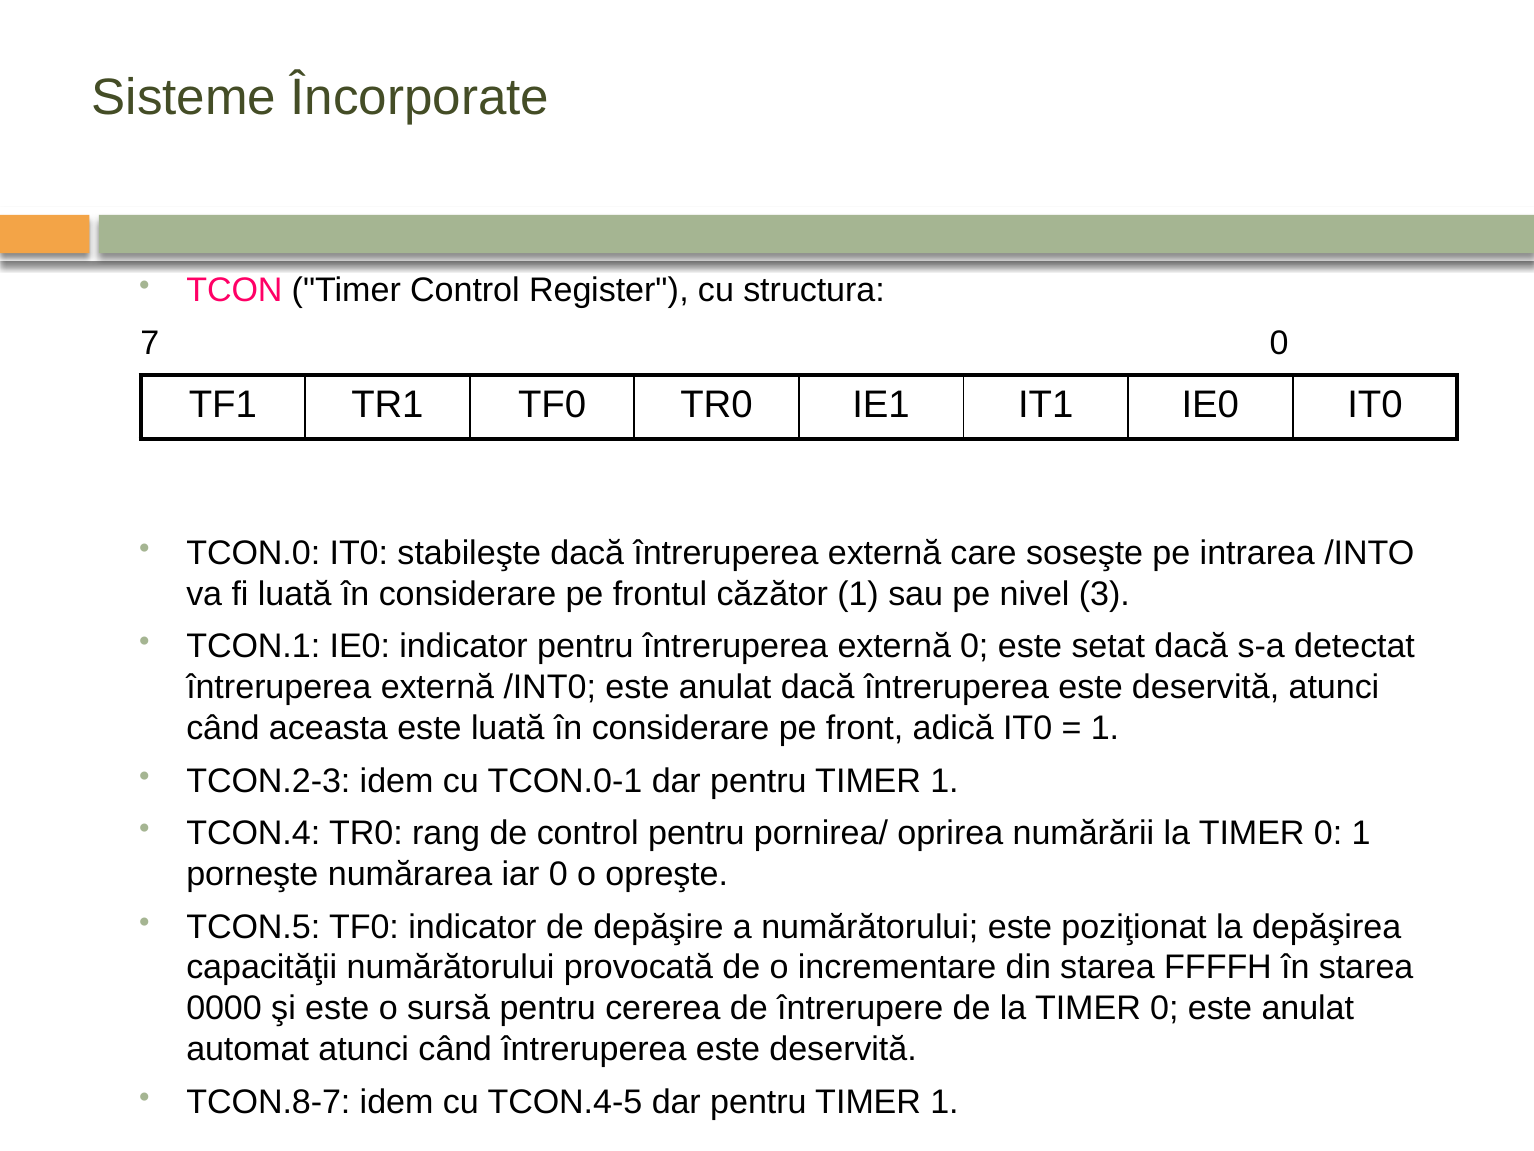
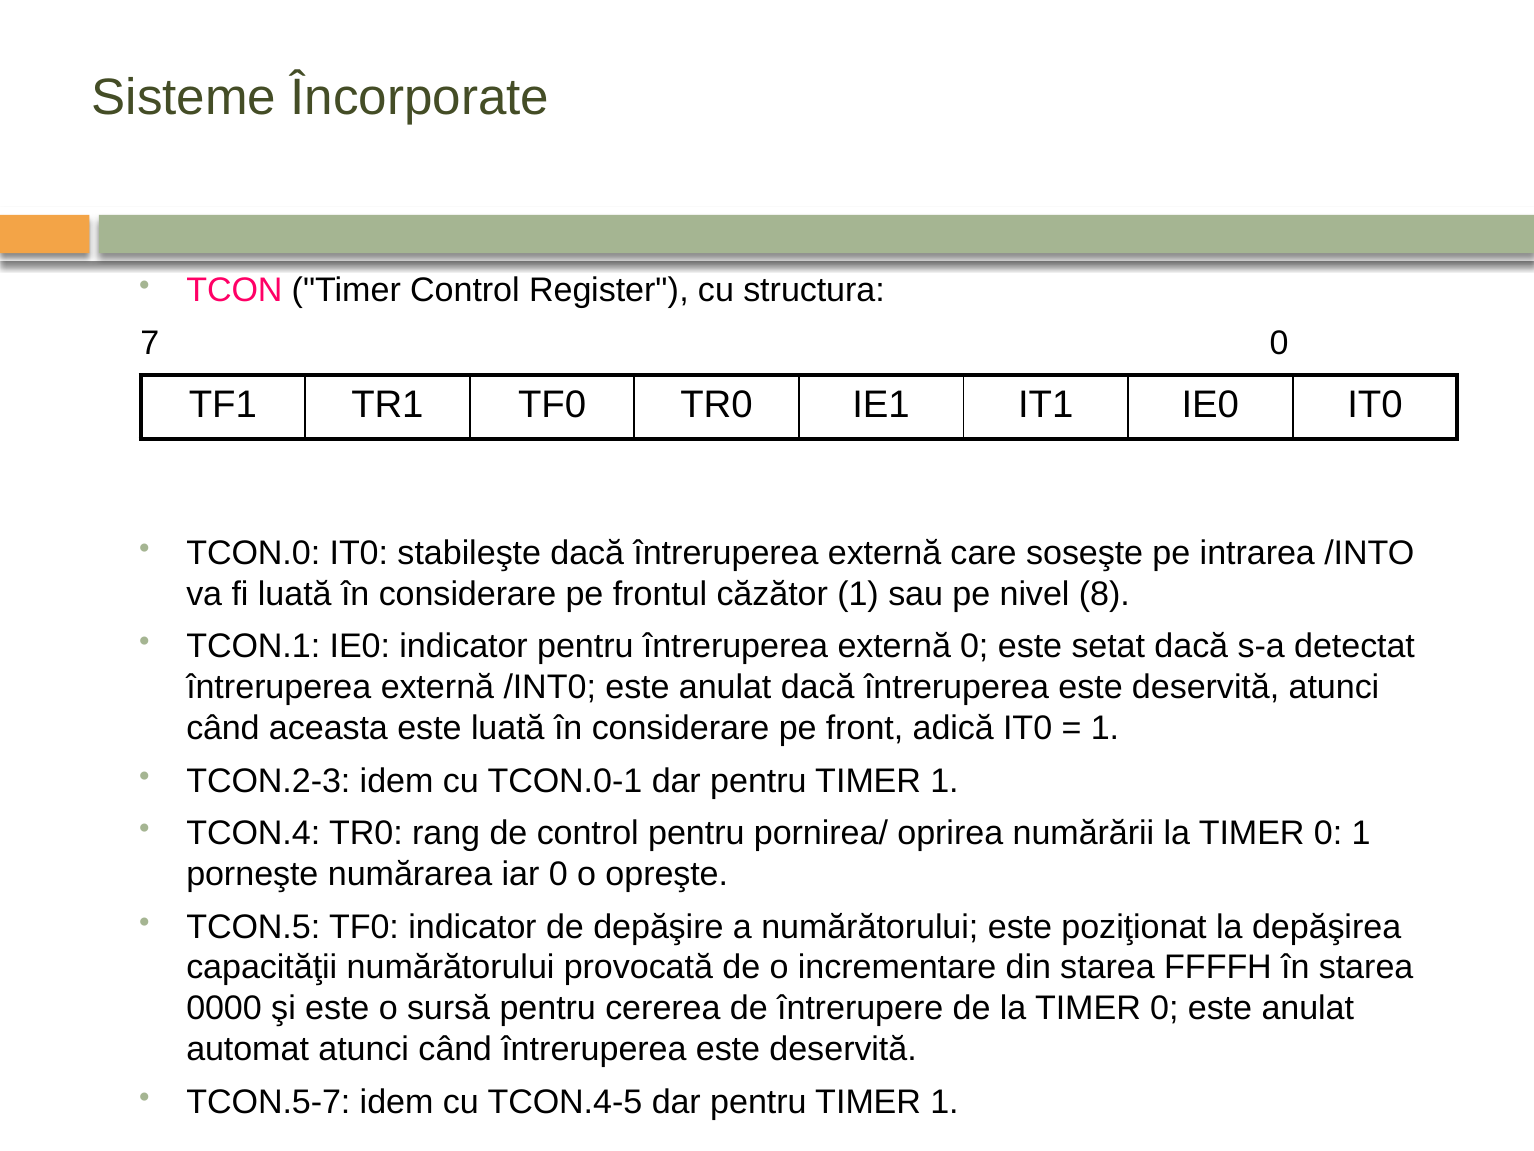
3: 3 -> 8
TCON.8-7: TCON.8-7 -> TCON.5-7
